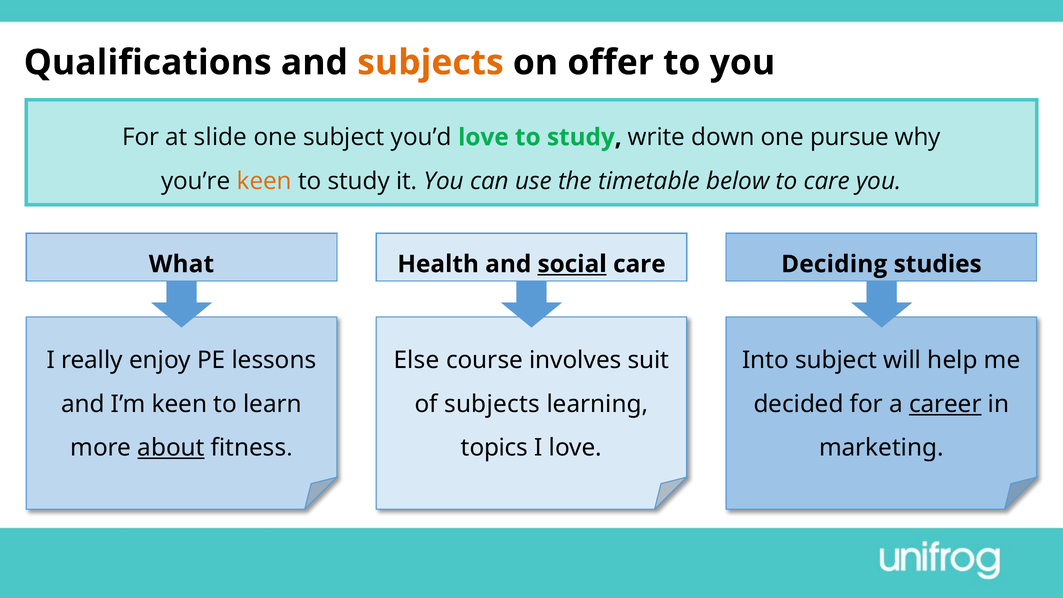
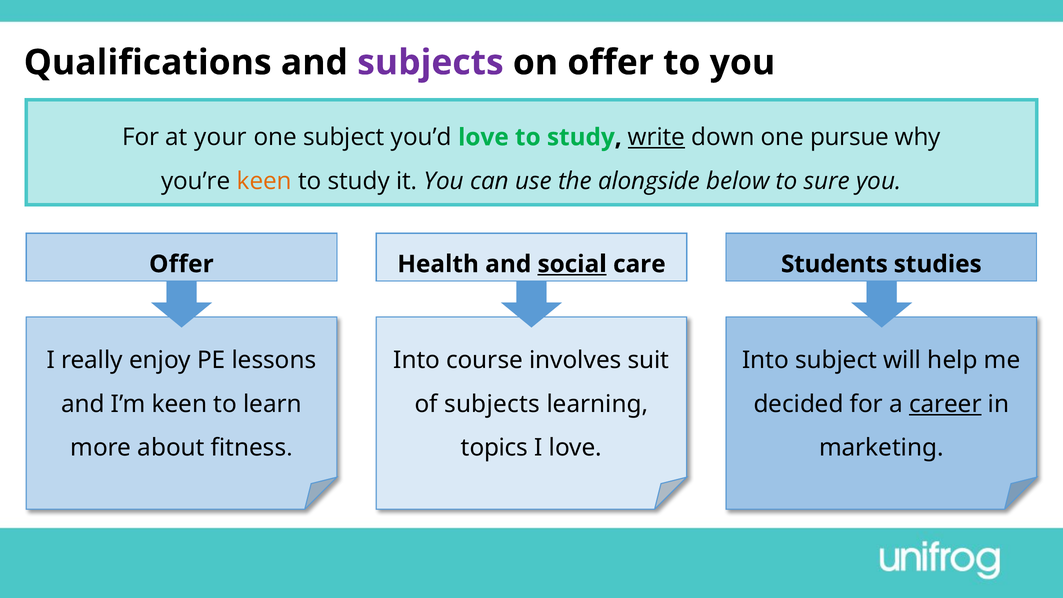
subjects at (430, 63) colour: orange -> purple
slide: slide -> your
write underline: none -> present
timetable: timetable -> alongside
to care: care -> sure
What at (181, 264): What -> Offer
Deciding: Deciding -> Students
Else at (417, 360): Else -> Into
about underline: present -> none
